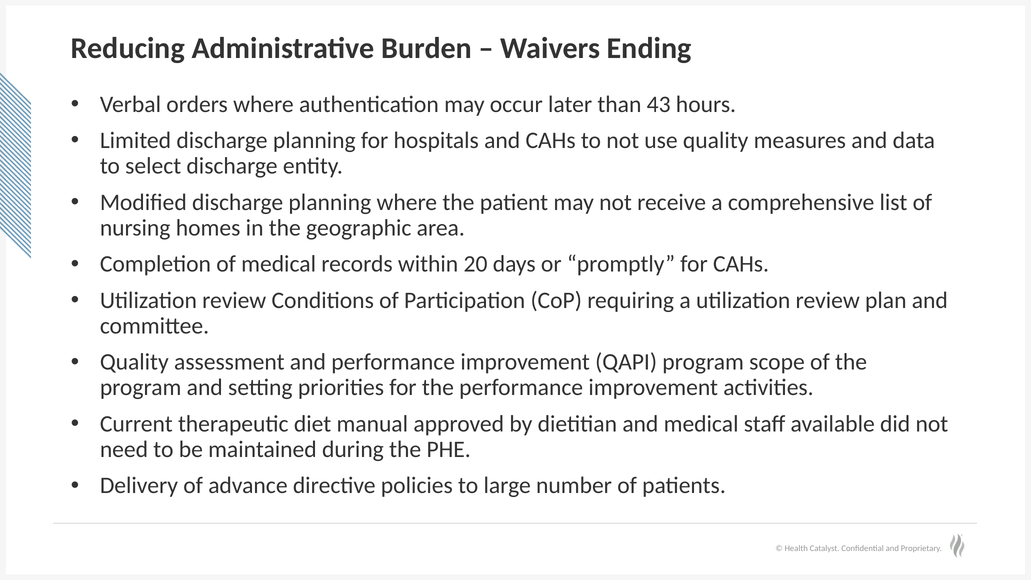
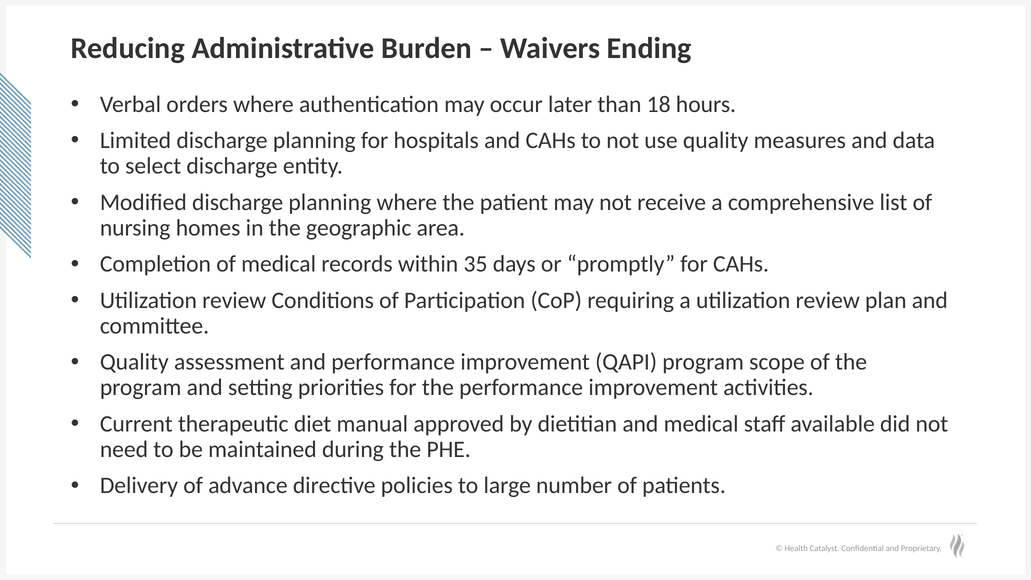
43: 43 -> 18
20: 20 -> 35
